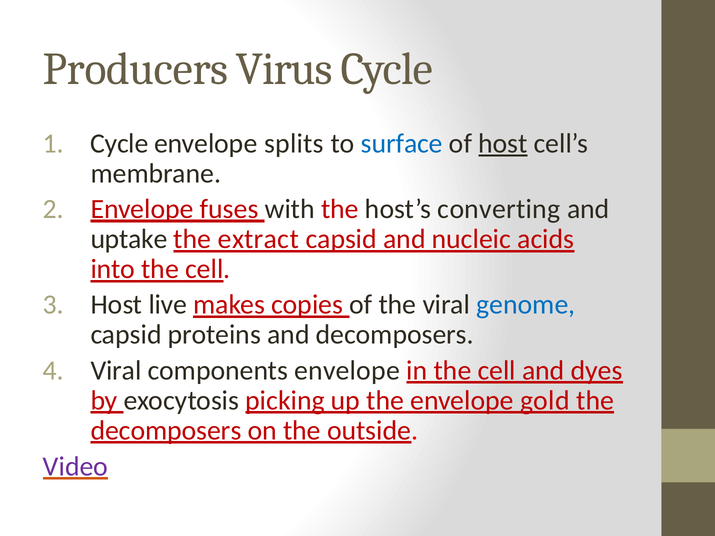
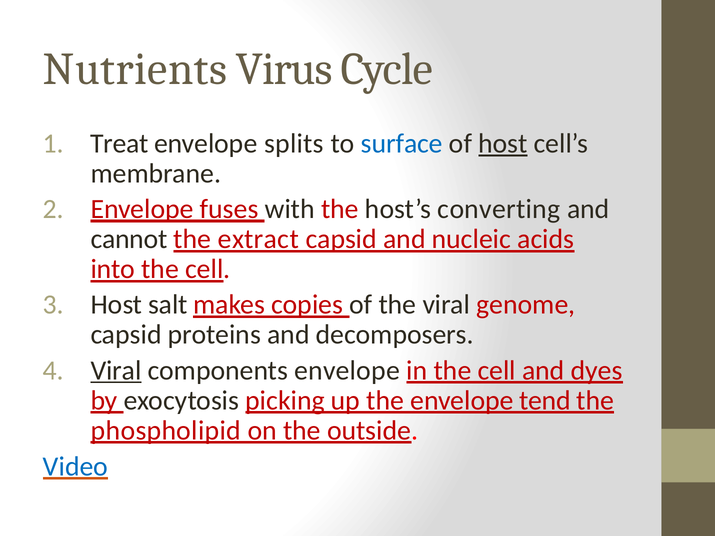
Producers: Producers -> Nutrients
Cycle at (119, 144): Cycle -> Treat
uptake: uptake -> cannot
live: live -> salt
genome colour: blue -> red
Viral at (116, 371) underline: none -> present
gold: gold -> tend
decomposers at (166, 431): decomposers -> phospholipid
Video colour: purple -> blue
